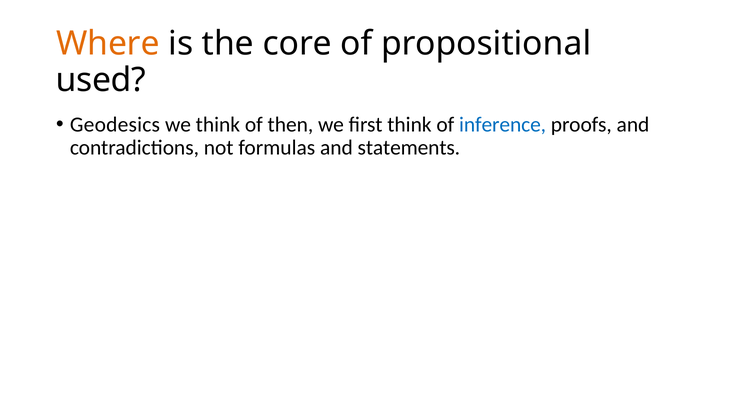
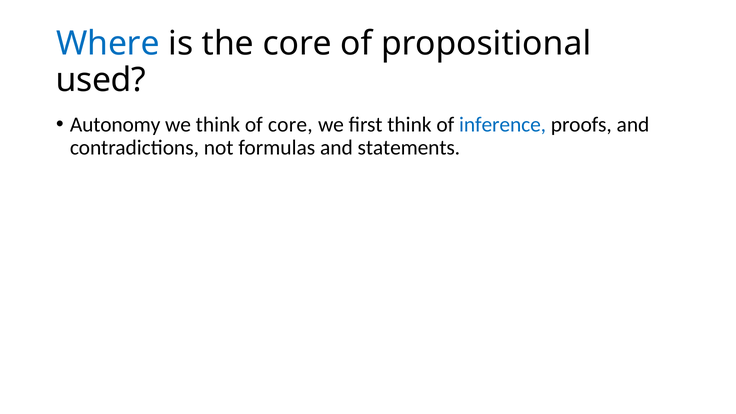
Where colour: orange -> blue
Geodesics: Geodesics -> Autonomy
of then: then -> core
